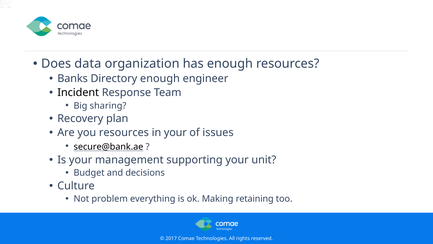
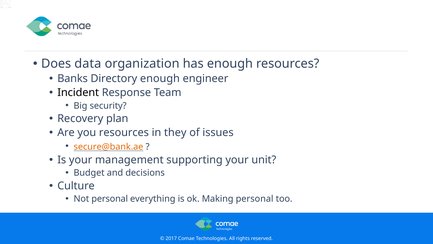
sharing: sharing -> security
in your: your -> they
secure@bank.ae colour: black -> orange
Not problem: problem -> personal
Making retaining: retaining -> personal
